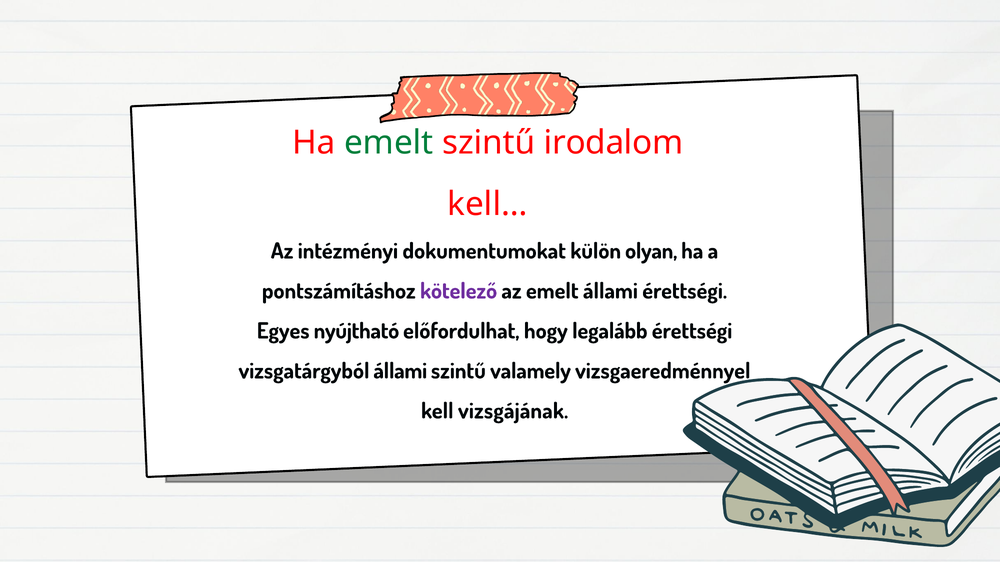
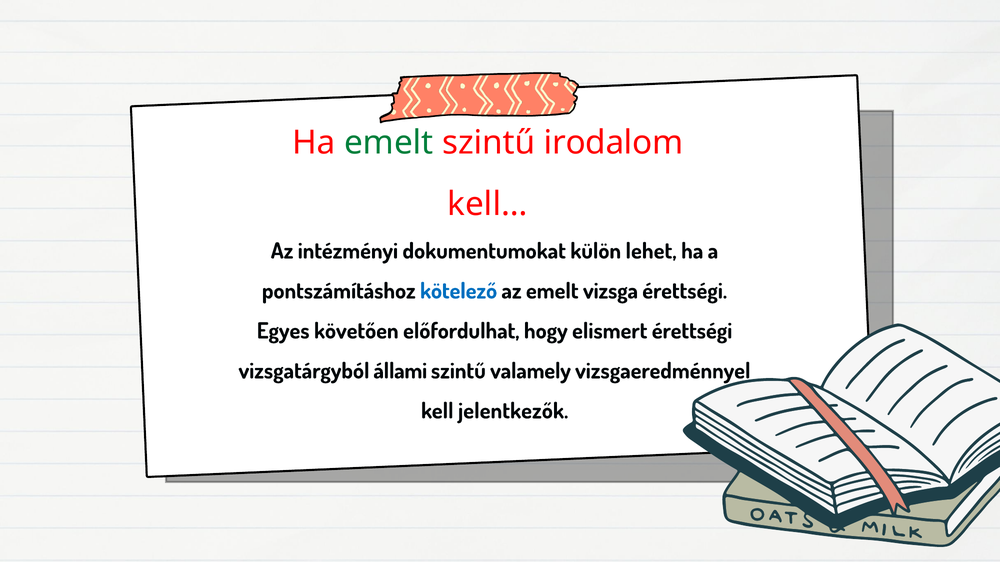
olyan: olyan -> lehet
kötelező colour: purple -> blue
emelt állami: állami -> vizsga
nyújtható: nyújtható -> követően
legalább: legalább -> elismert
vizsgájának: vizsgájának -> jelentkezők
